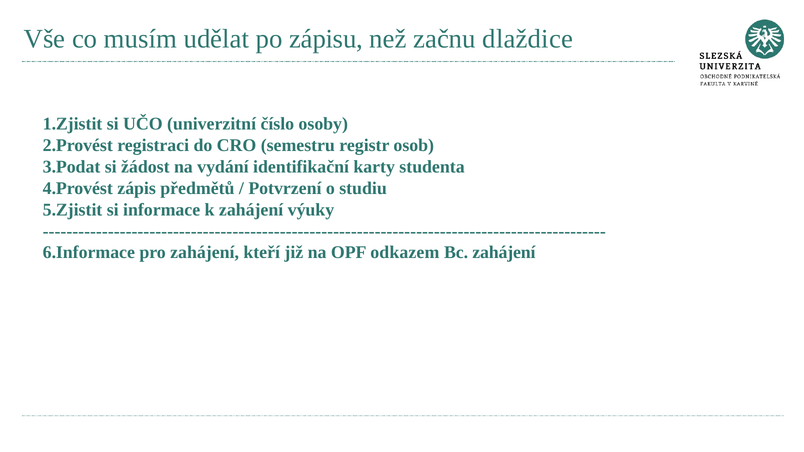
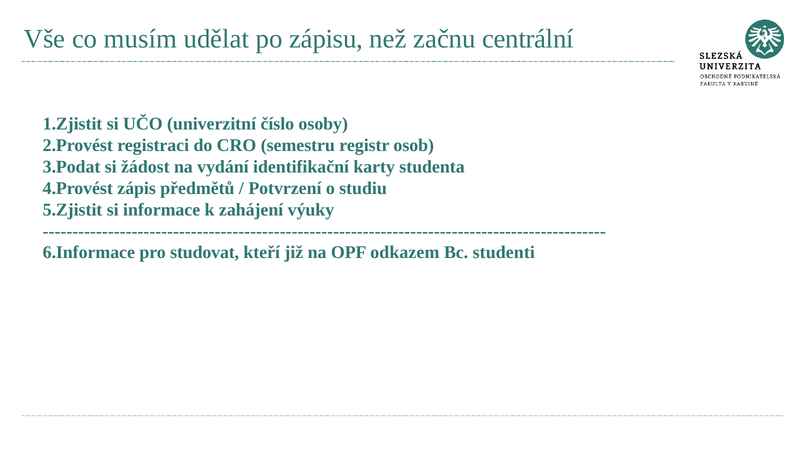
dlaždice: dlaždice -> centrální
pro zahájení: zahájení -> studovat
Bc zahájení: zahájení -> studenti
